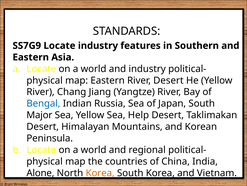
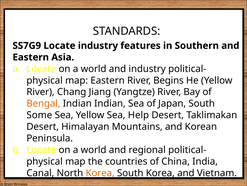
River Desert: Desert -> Begins
Bengal colour: blue -> orange
Indian Russia: Russia -> Indian
Major: Major -> Some
Alone: Alone -> Canal
